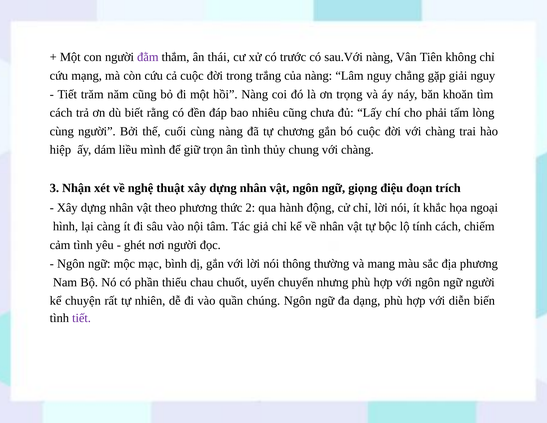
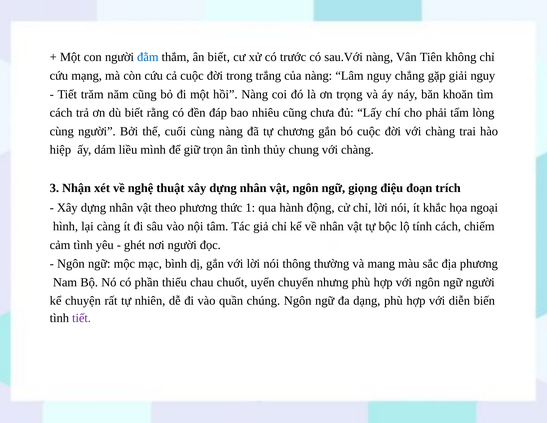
đằm colour: purple -> blue
ân thái: thái -> biết
2: 2 -> 1
